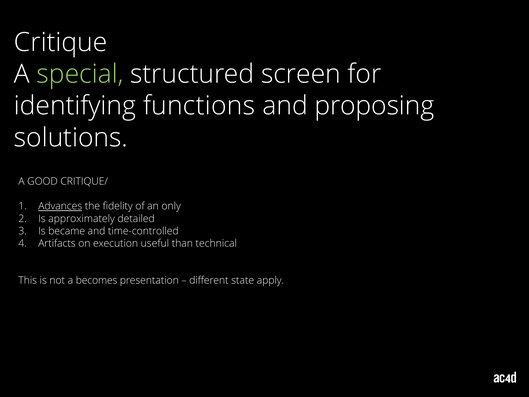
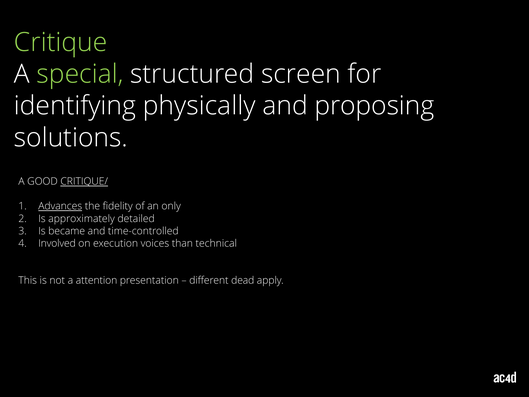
Critique colour: white -> light green
functions: functions -> physically
CRITIQUE/ underline: none -> present
Artifacts: Artifacts -> Involved
useful: useful -> voices
becomes: becomes -> attention
state: state -> dead
